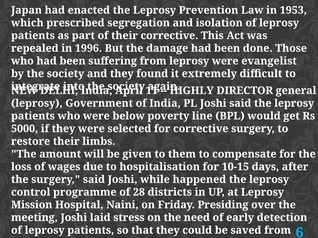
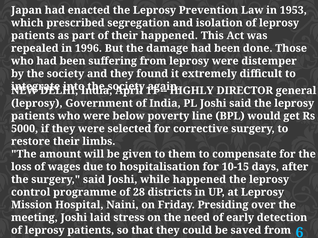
their corrective: corrective -> happened
evangelist: evangelist -> distemper
